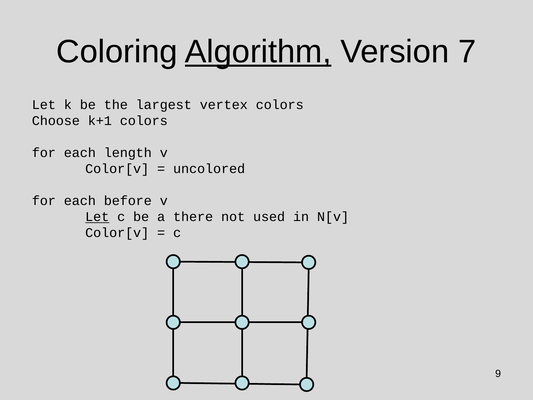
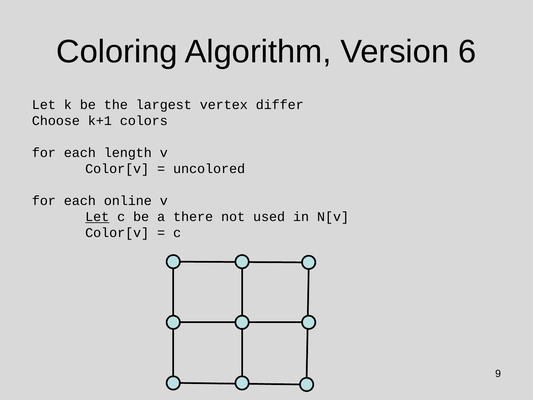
Algorithm underline: present -> none
7: 7 -> 6
vertex colors: colors -> differ
before: before -> online
